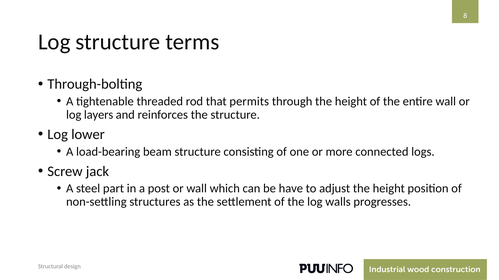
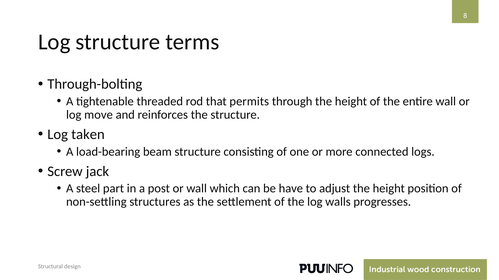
layers: layers -> move
lower: lower -> taken
